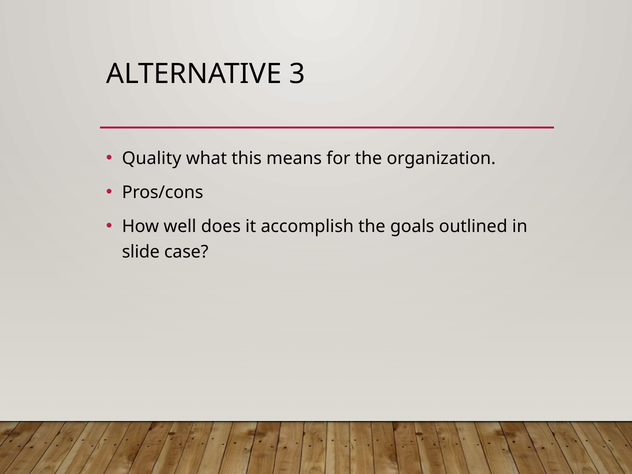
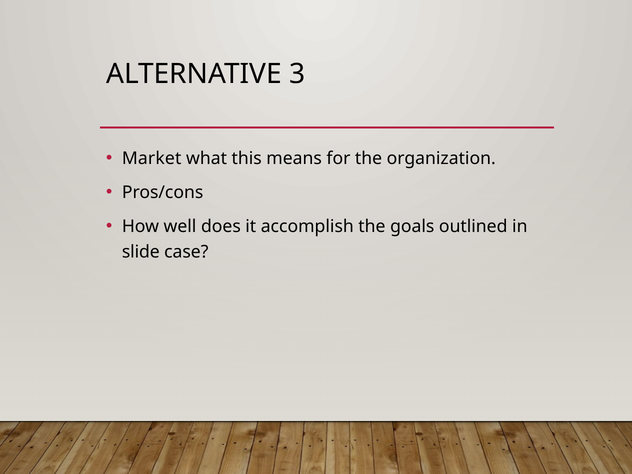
Quality: Quality -> Market
